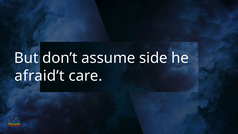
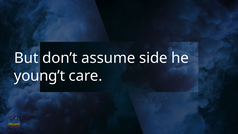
afraid’t: afraid’t -> young’t
